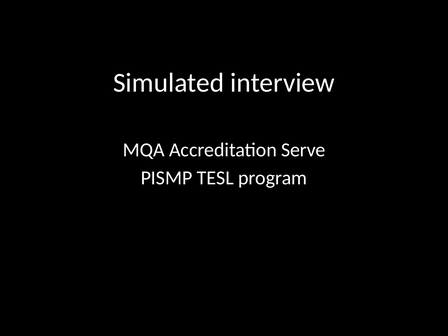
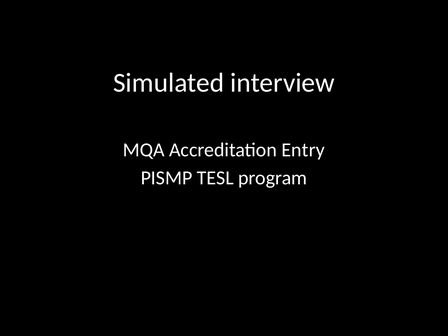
Serve: Serve -> Entry
